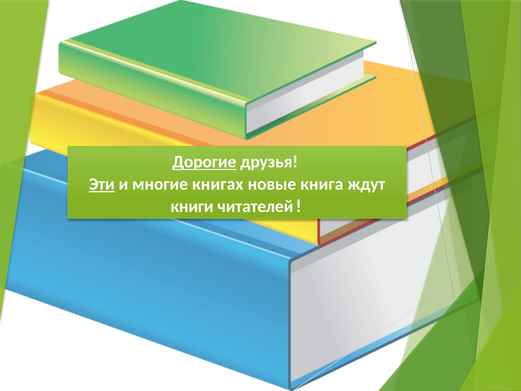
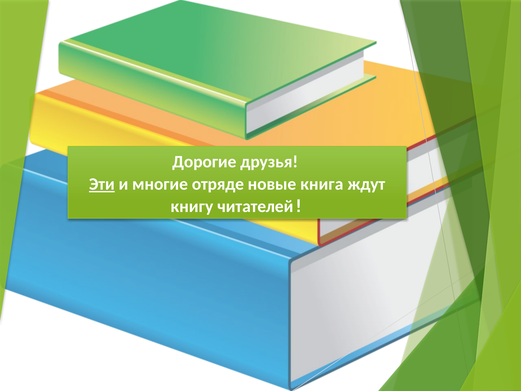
Дорогие underline: present -> none
книгах: книгах -> отряде
книги: книги -> книгу
